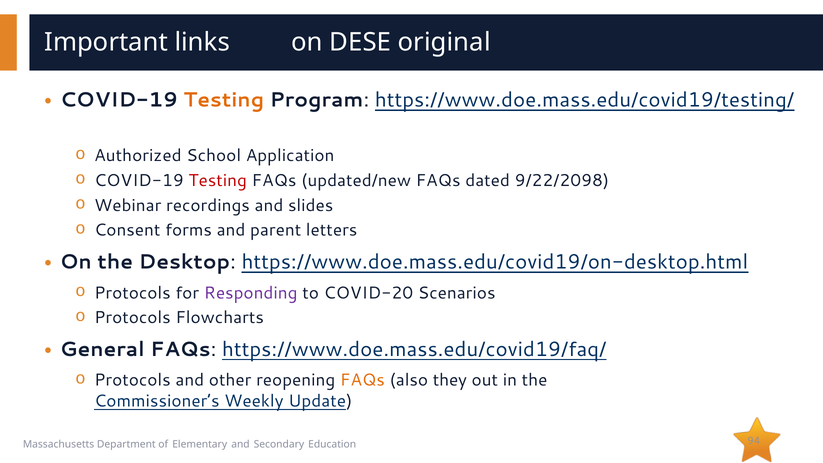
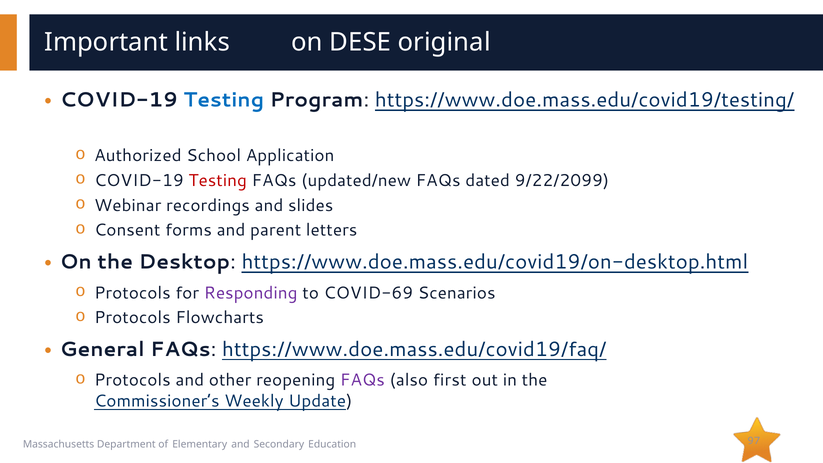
Testing at (224, 100) colour: orange -> blue
9/22/2098: 9/22/2098 -> 9/22/2099
COVID-20: COVID-20 -> COVID-69
FAQs at (362, 380) colour: orange -> purple
they: they -> first
94: 94 -> 97
